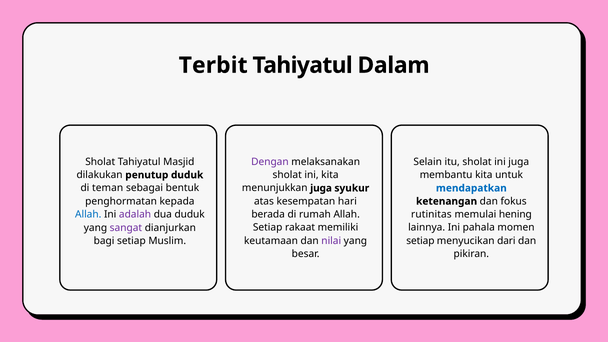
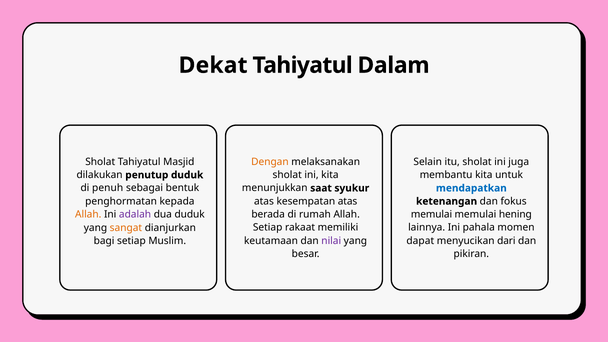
Terbit: Terbit -> Dekat
Dengan colour: purple -> orange
menunjukkan juga: juga -> saat
teman: teman -> penuh
kesempatan hari: hari -> atas
Allah at (88, 214) colour: blue -> orange
rutinitas at (431, 214): rutinitas -> memulai
sangat colour: purple -> orange
setiap at (420, 241): setiap -> dapat
